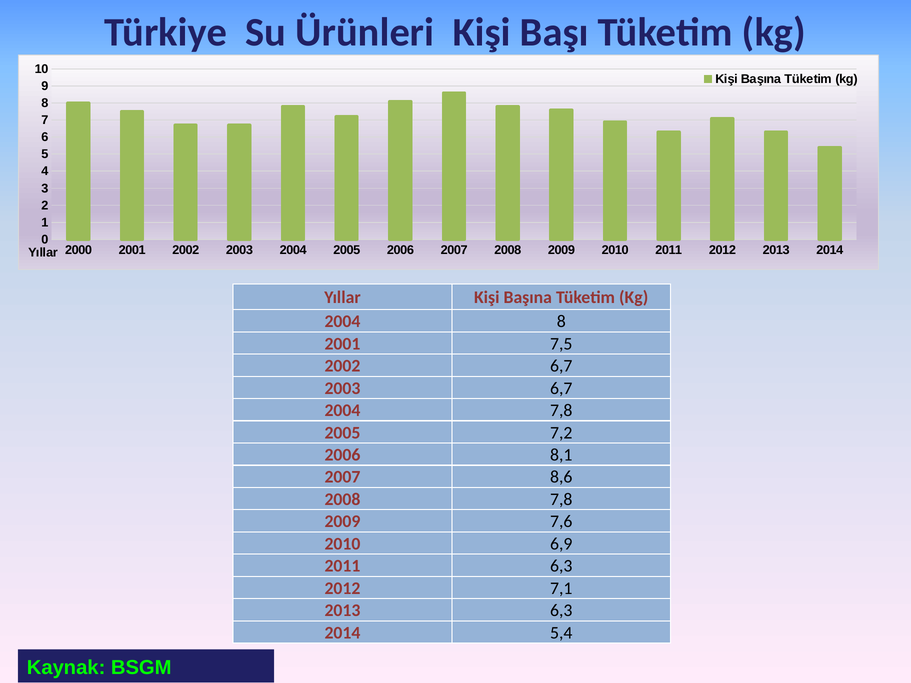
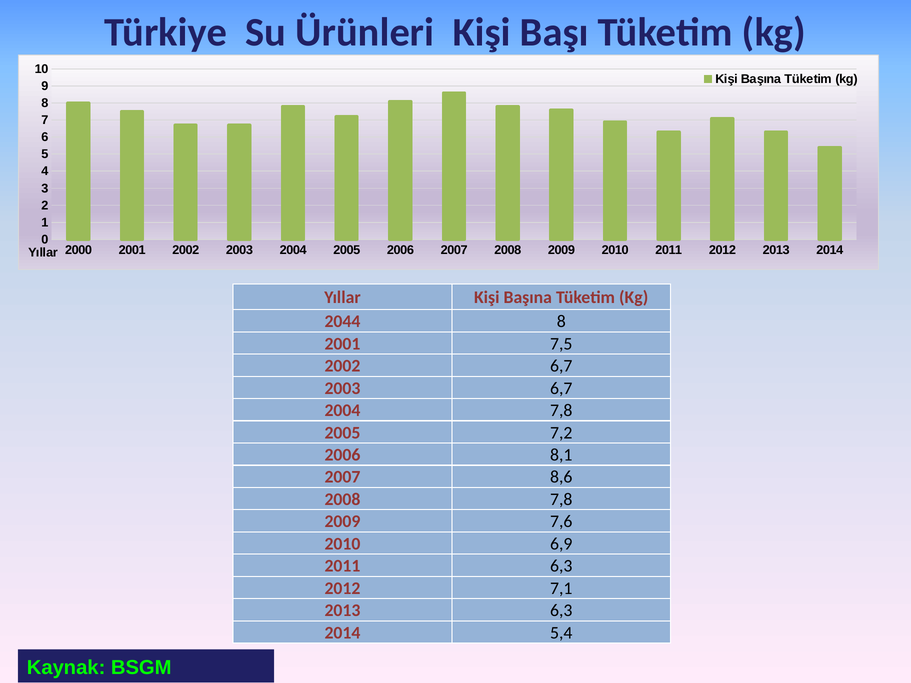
2004 at (342, 322): 2004 -> 2044
